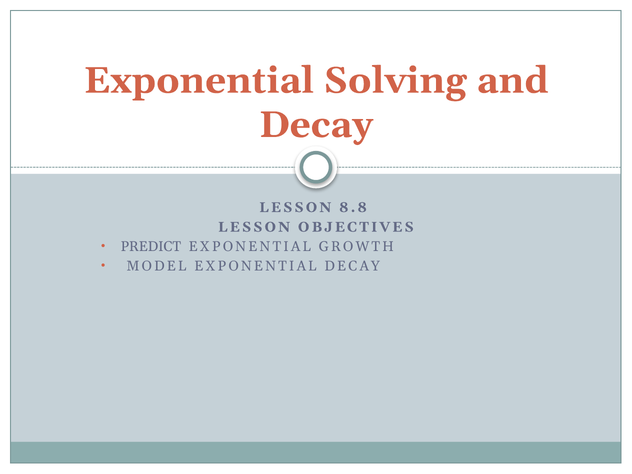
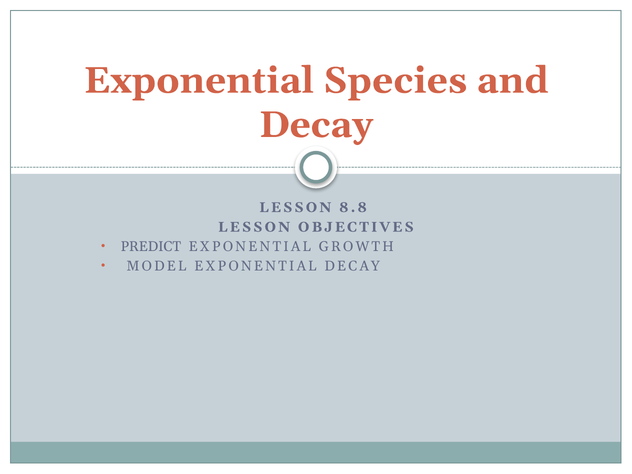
Solving: Solving -> Species
